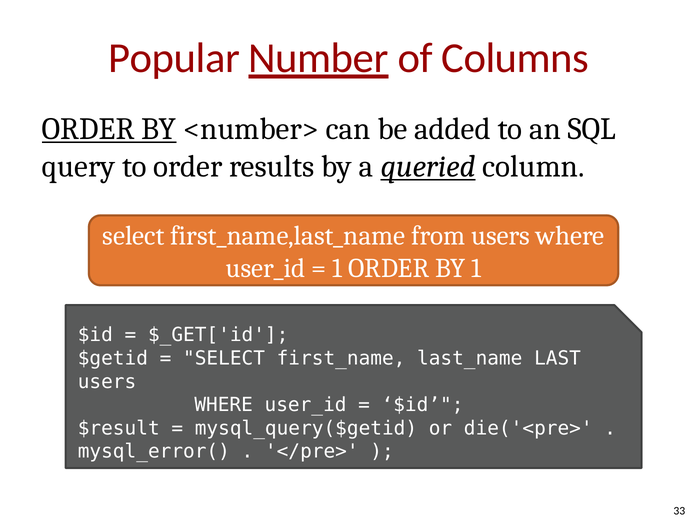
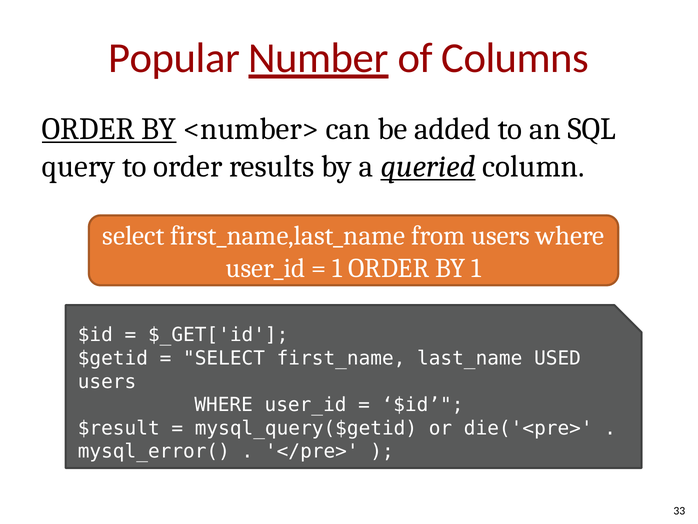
LAST: LAST -> USED
